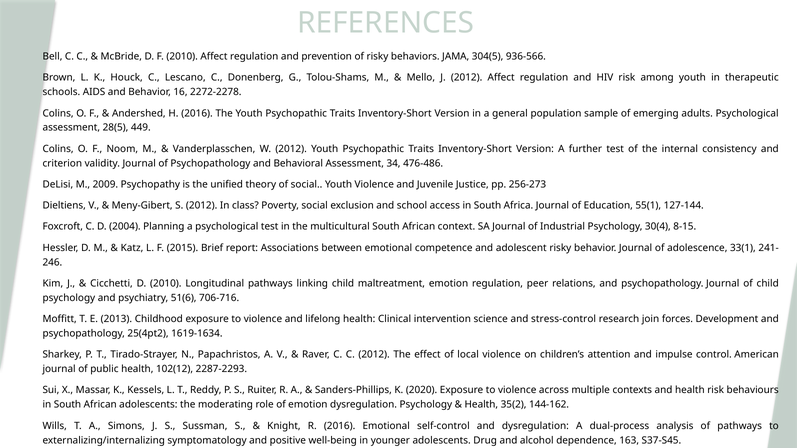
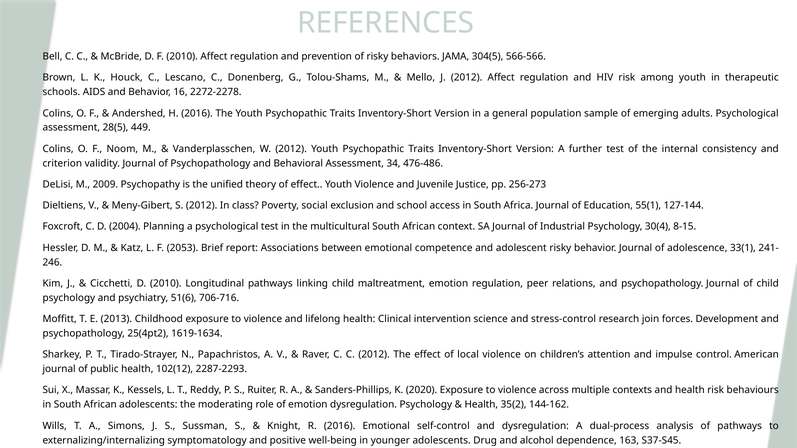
936-566: 936-566 -> 566-566
of social: social -> effect
2015: 2015 -> 2053
